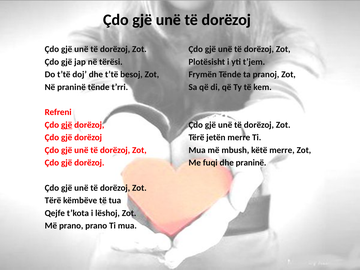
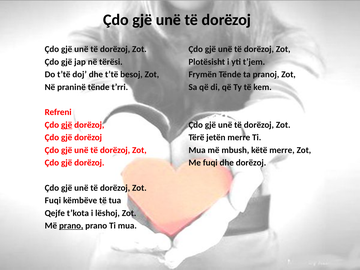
dhe praninë: praninë -> dorëzoj
Tërë at (53, 200): Tërë -> Fuqi
prano at (71, 226) underline: none -> present
